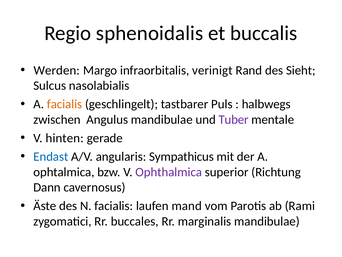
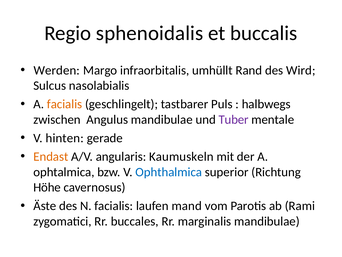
verinigt: verinigt -> umhüllt
Sieht: Sieht -> Wird
Endast colour: blue -> orange
Sympathicus: Sympathicus -> Kaumuskeln
Ophthalmica colour: purple -> blue
Dann: Dann -> Höhe
